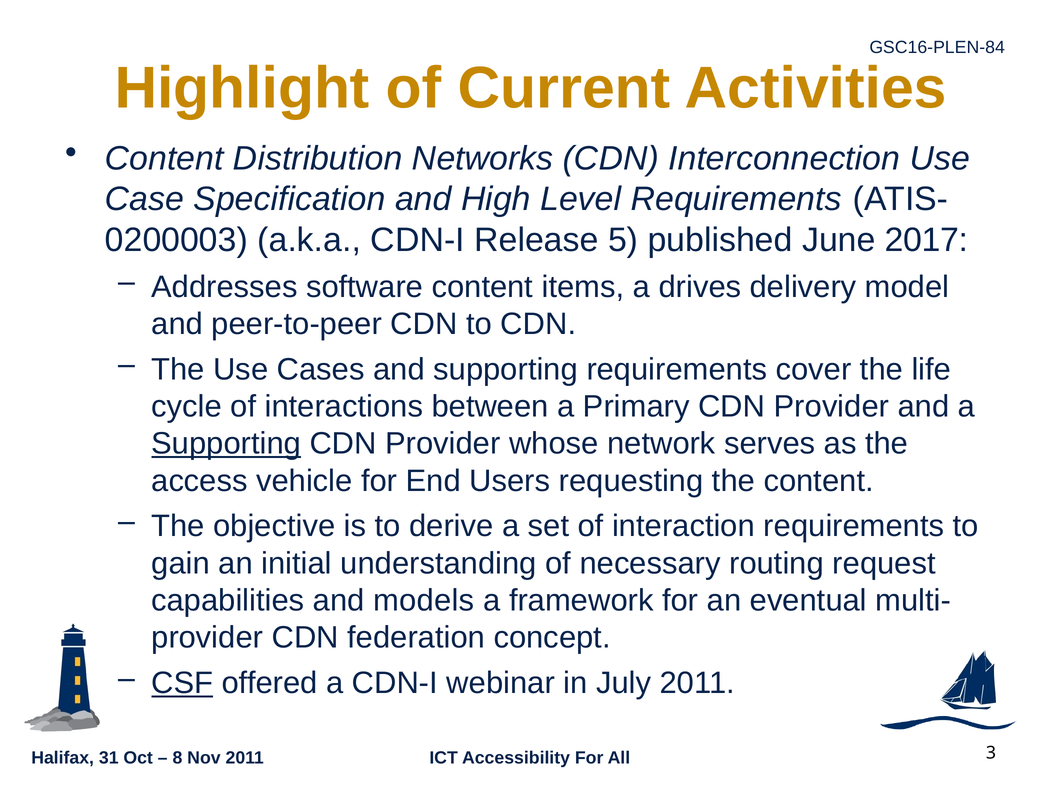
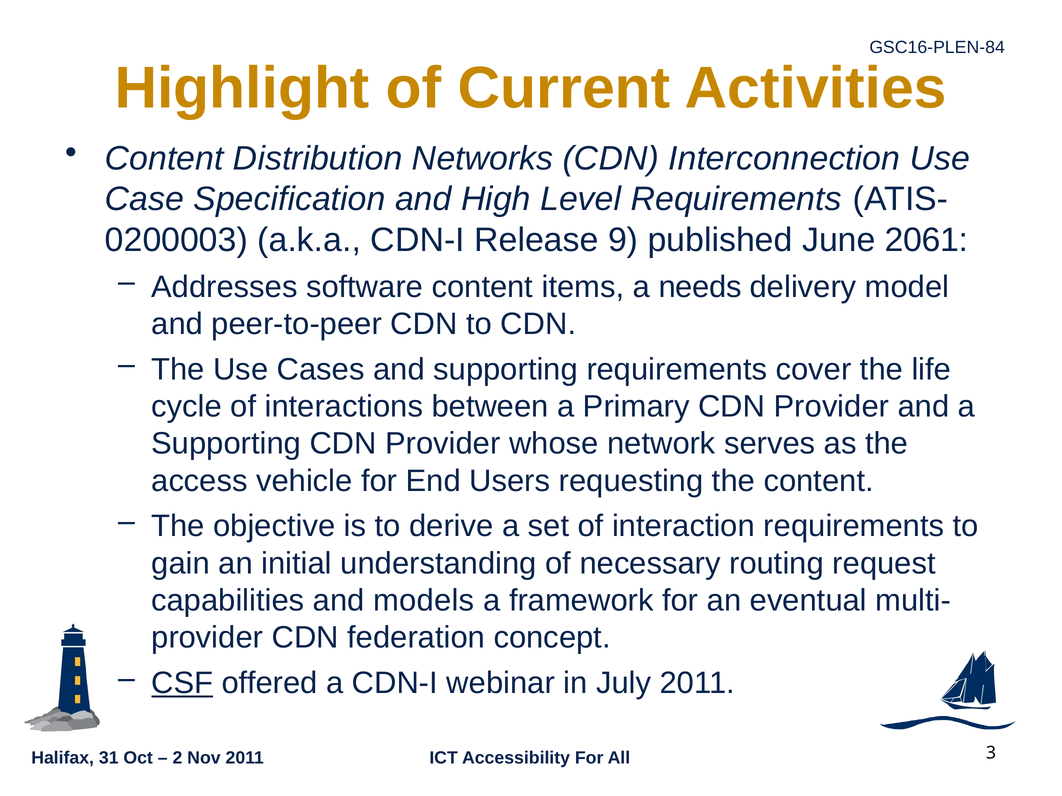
5: 5 -> 9
2017: 2017 -> 2061
drives: drives -> needs
Supporting at (226, 444) underline: present -> none
8: 8 -> 2
